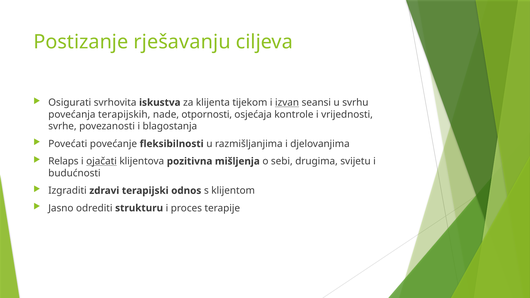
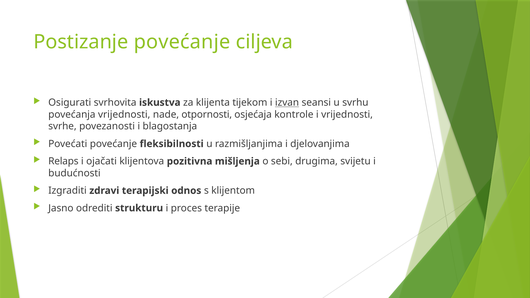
Postizanje rješavanju: rješavanju -> povećanje
povećanja terapijskih: terapijskih -> vrijednosti
ojačati underline: present -> none
